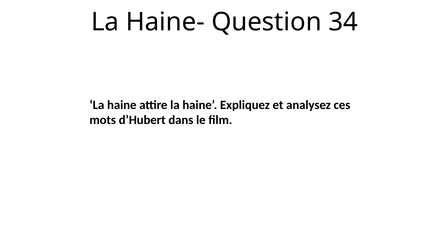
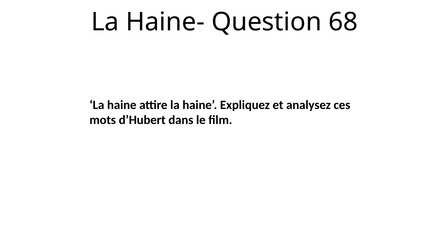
34: 34 -> 68
